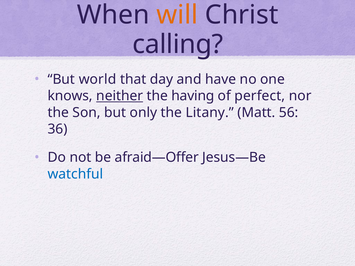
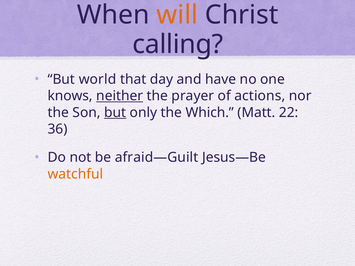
having: having -> prayer
perfect: perfect -> actions
but at (115, 113) underline: none -> present
Litany: Litany -> Which
56: 56 -> 22
afraid—Offer: afraid—Offer -> afraid—Guilt
watchful colour: blue -> orange
